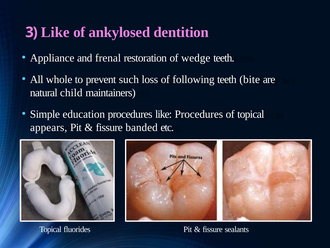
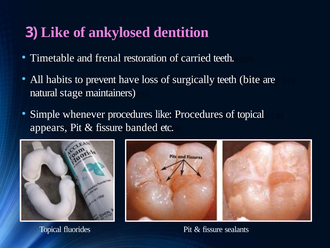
Appliance: Appliance -> Timetable
wedge: wedge -> carried
whole: whole -> habits
such: such -> have
following: following -> surgically
child: child -> stage
education: education -> whenever
